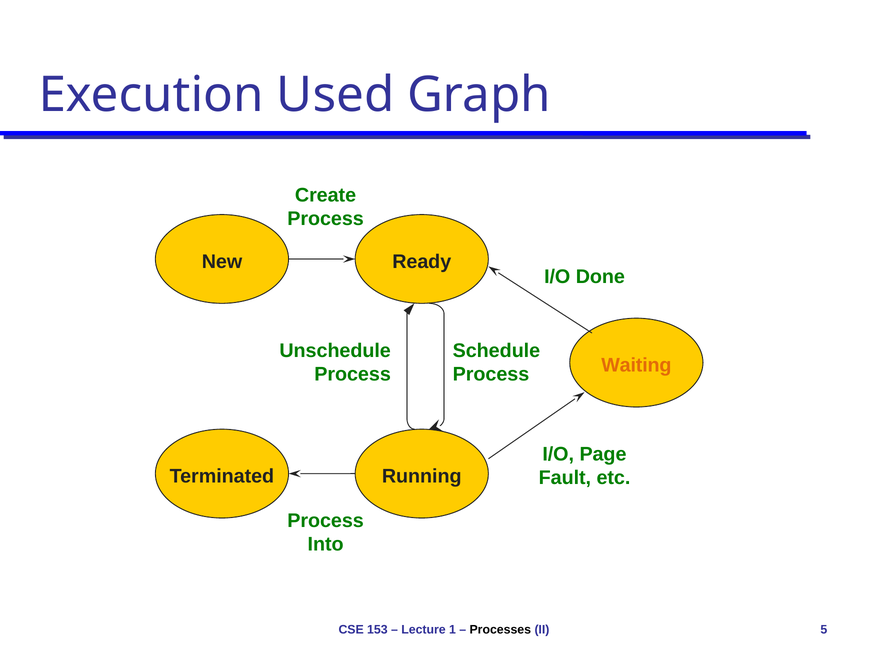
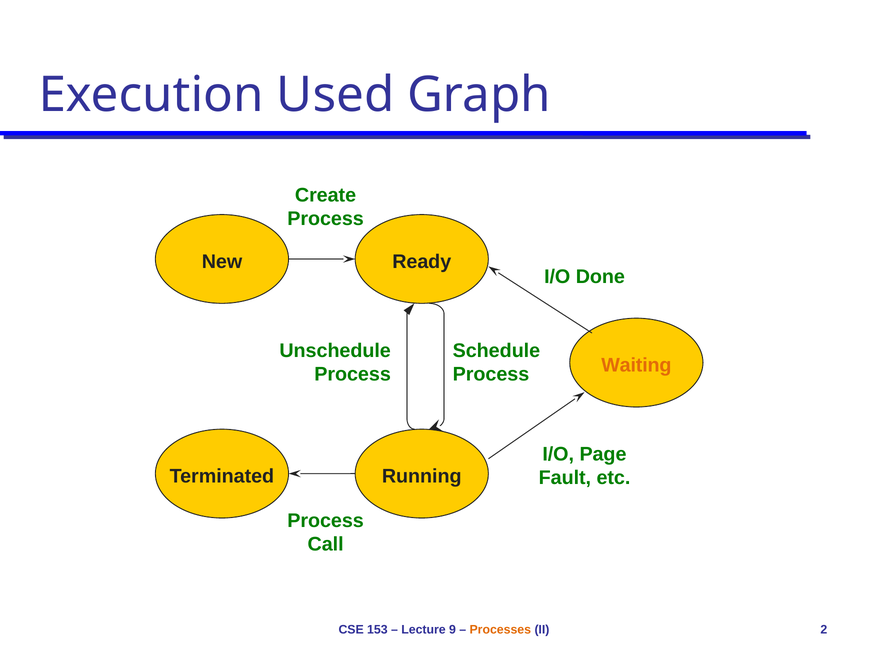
Into: Into -> Call
1: 1 -> 9
Processes colour: black -> orange
5: 5 -> 2
